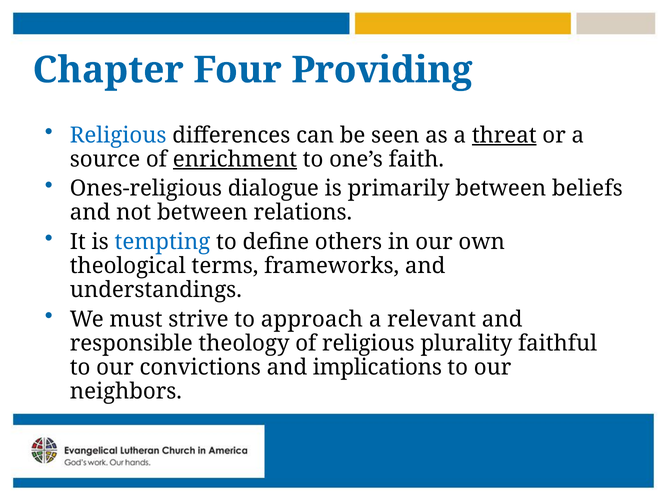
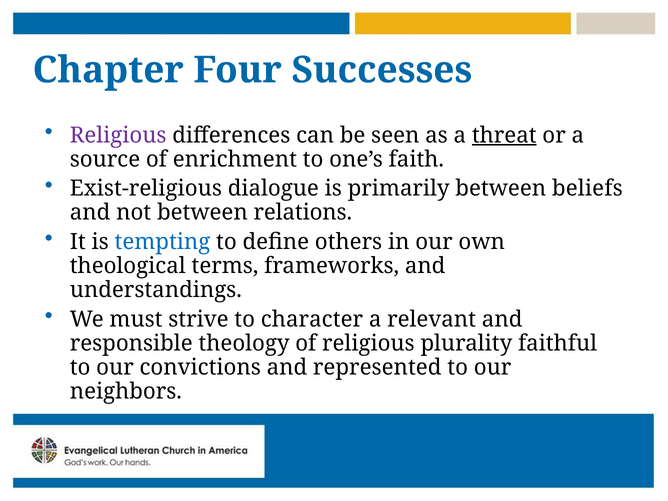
Providing: Providing -> Successes
Religious at (118, 135) colour: blue -> purple
enrichment underline: present -> none
Ones-religious: Ones-religious -> Exist-religious
approach: approach -> character
implications: implications -> represented
